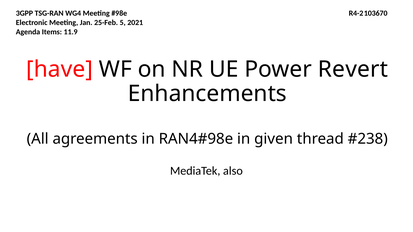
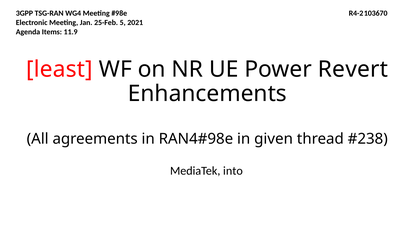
have: have -> least
also: also -> into
